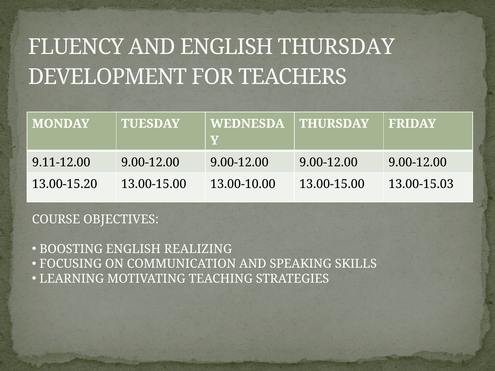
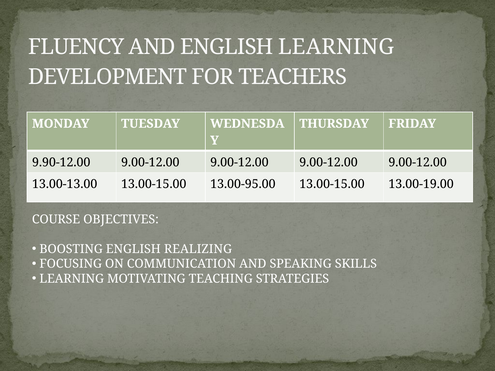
ENGLISH THURSDAY: THURSDAY -> LEARNING
9.11-12.00: 9.11-12.00 -> 9.90-12.00
13.00-15.20: 13.00-15.20 -> 13.00-13.00
13.00-10.00: 13.00-10.00 -> 13.00-95.00
13.00-15.03: 13.00-15.03 -> 13.00-19.00
